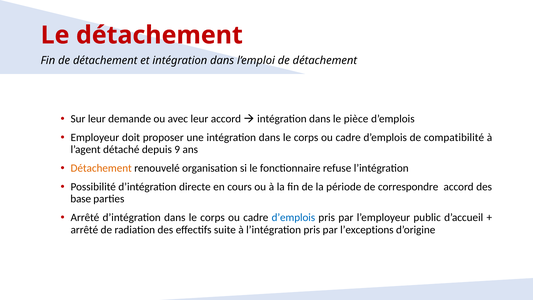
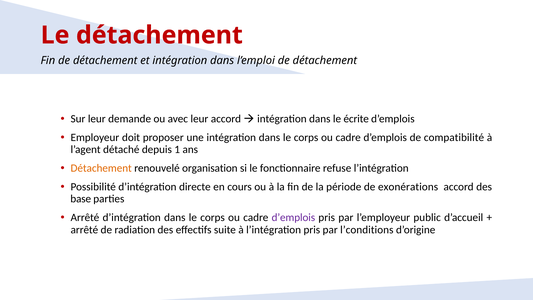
pièce: pièce -> écrite
9: 9 -> 1
correspondre: correspondre -> exonérations
d’emplois at (293, 218) colour: blue -> purple
l’exceptions: l’exceptions -> l’conditions
